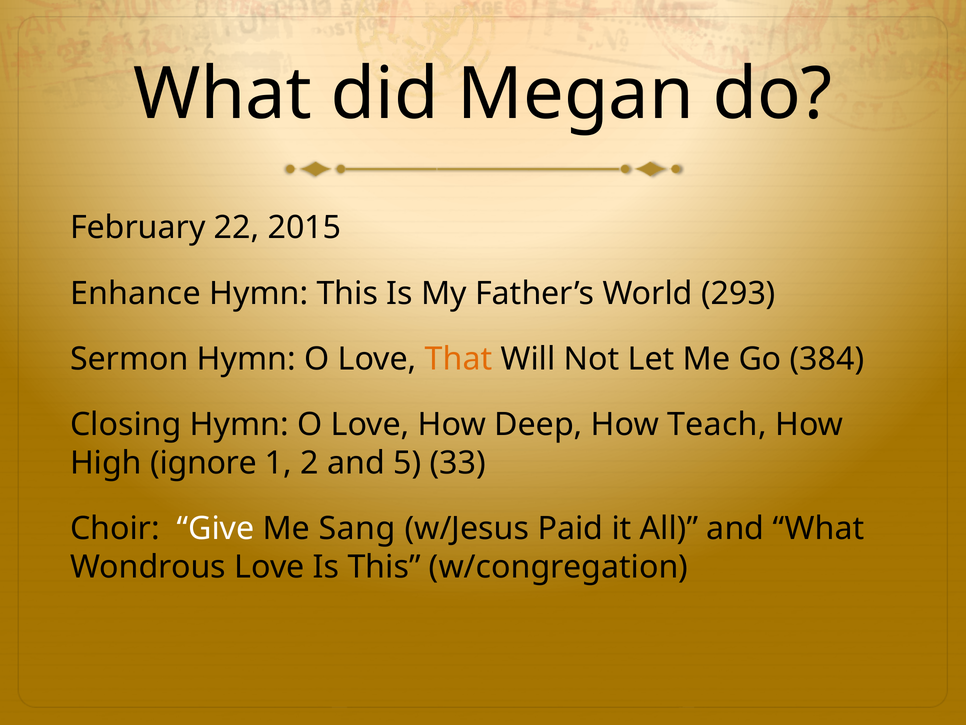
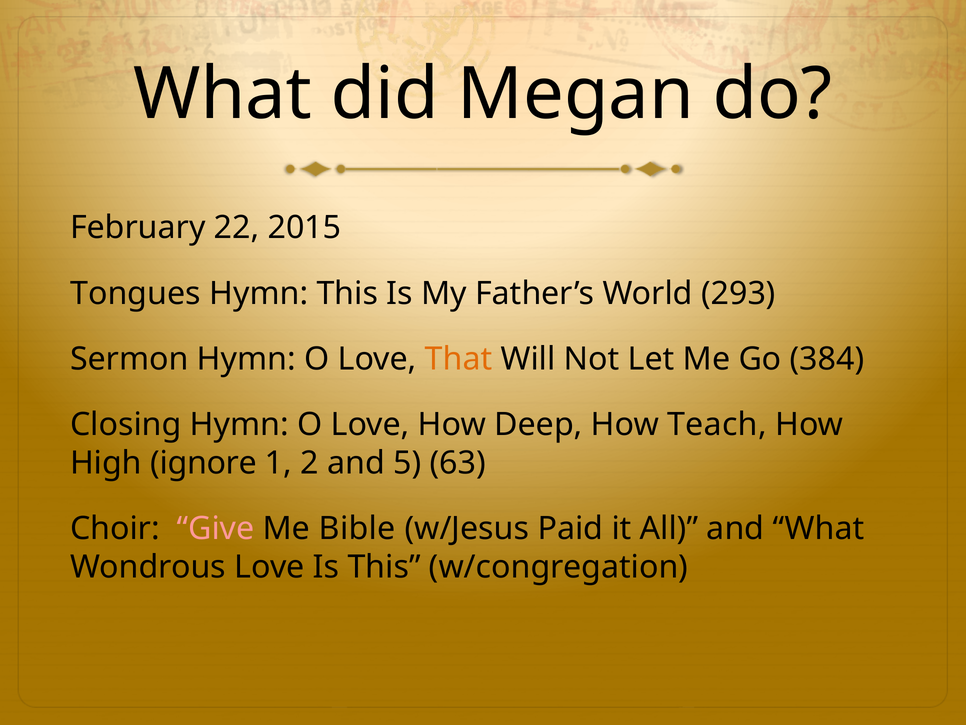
Enhance: Enhance -> Tongues
33: 33 -> 63
Give colour: white -> pink
Sang: Sang -> Bible
